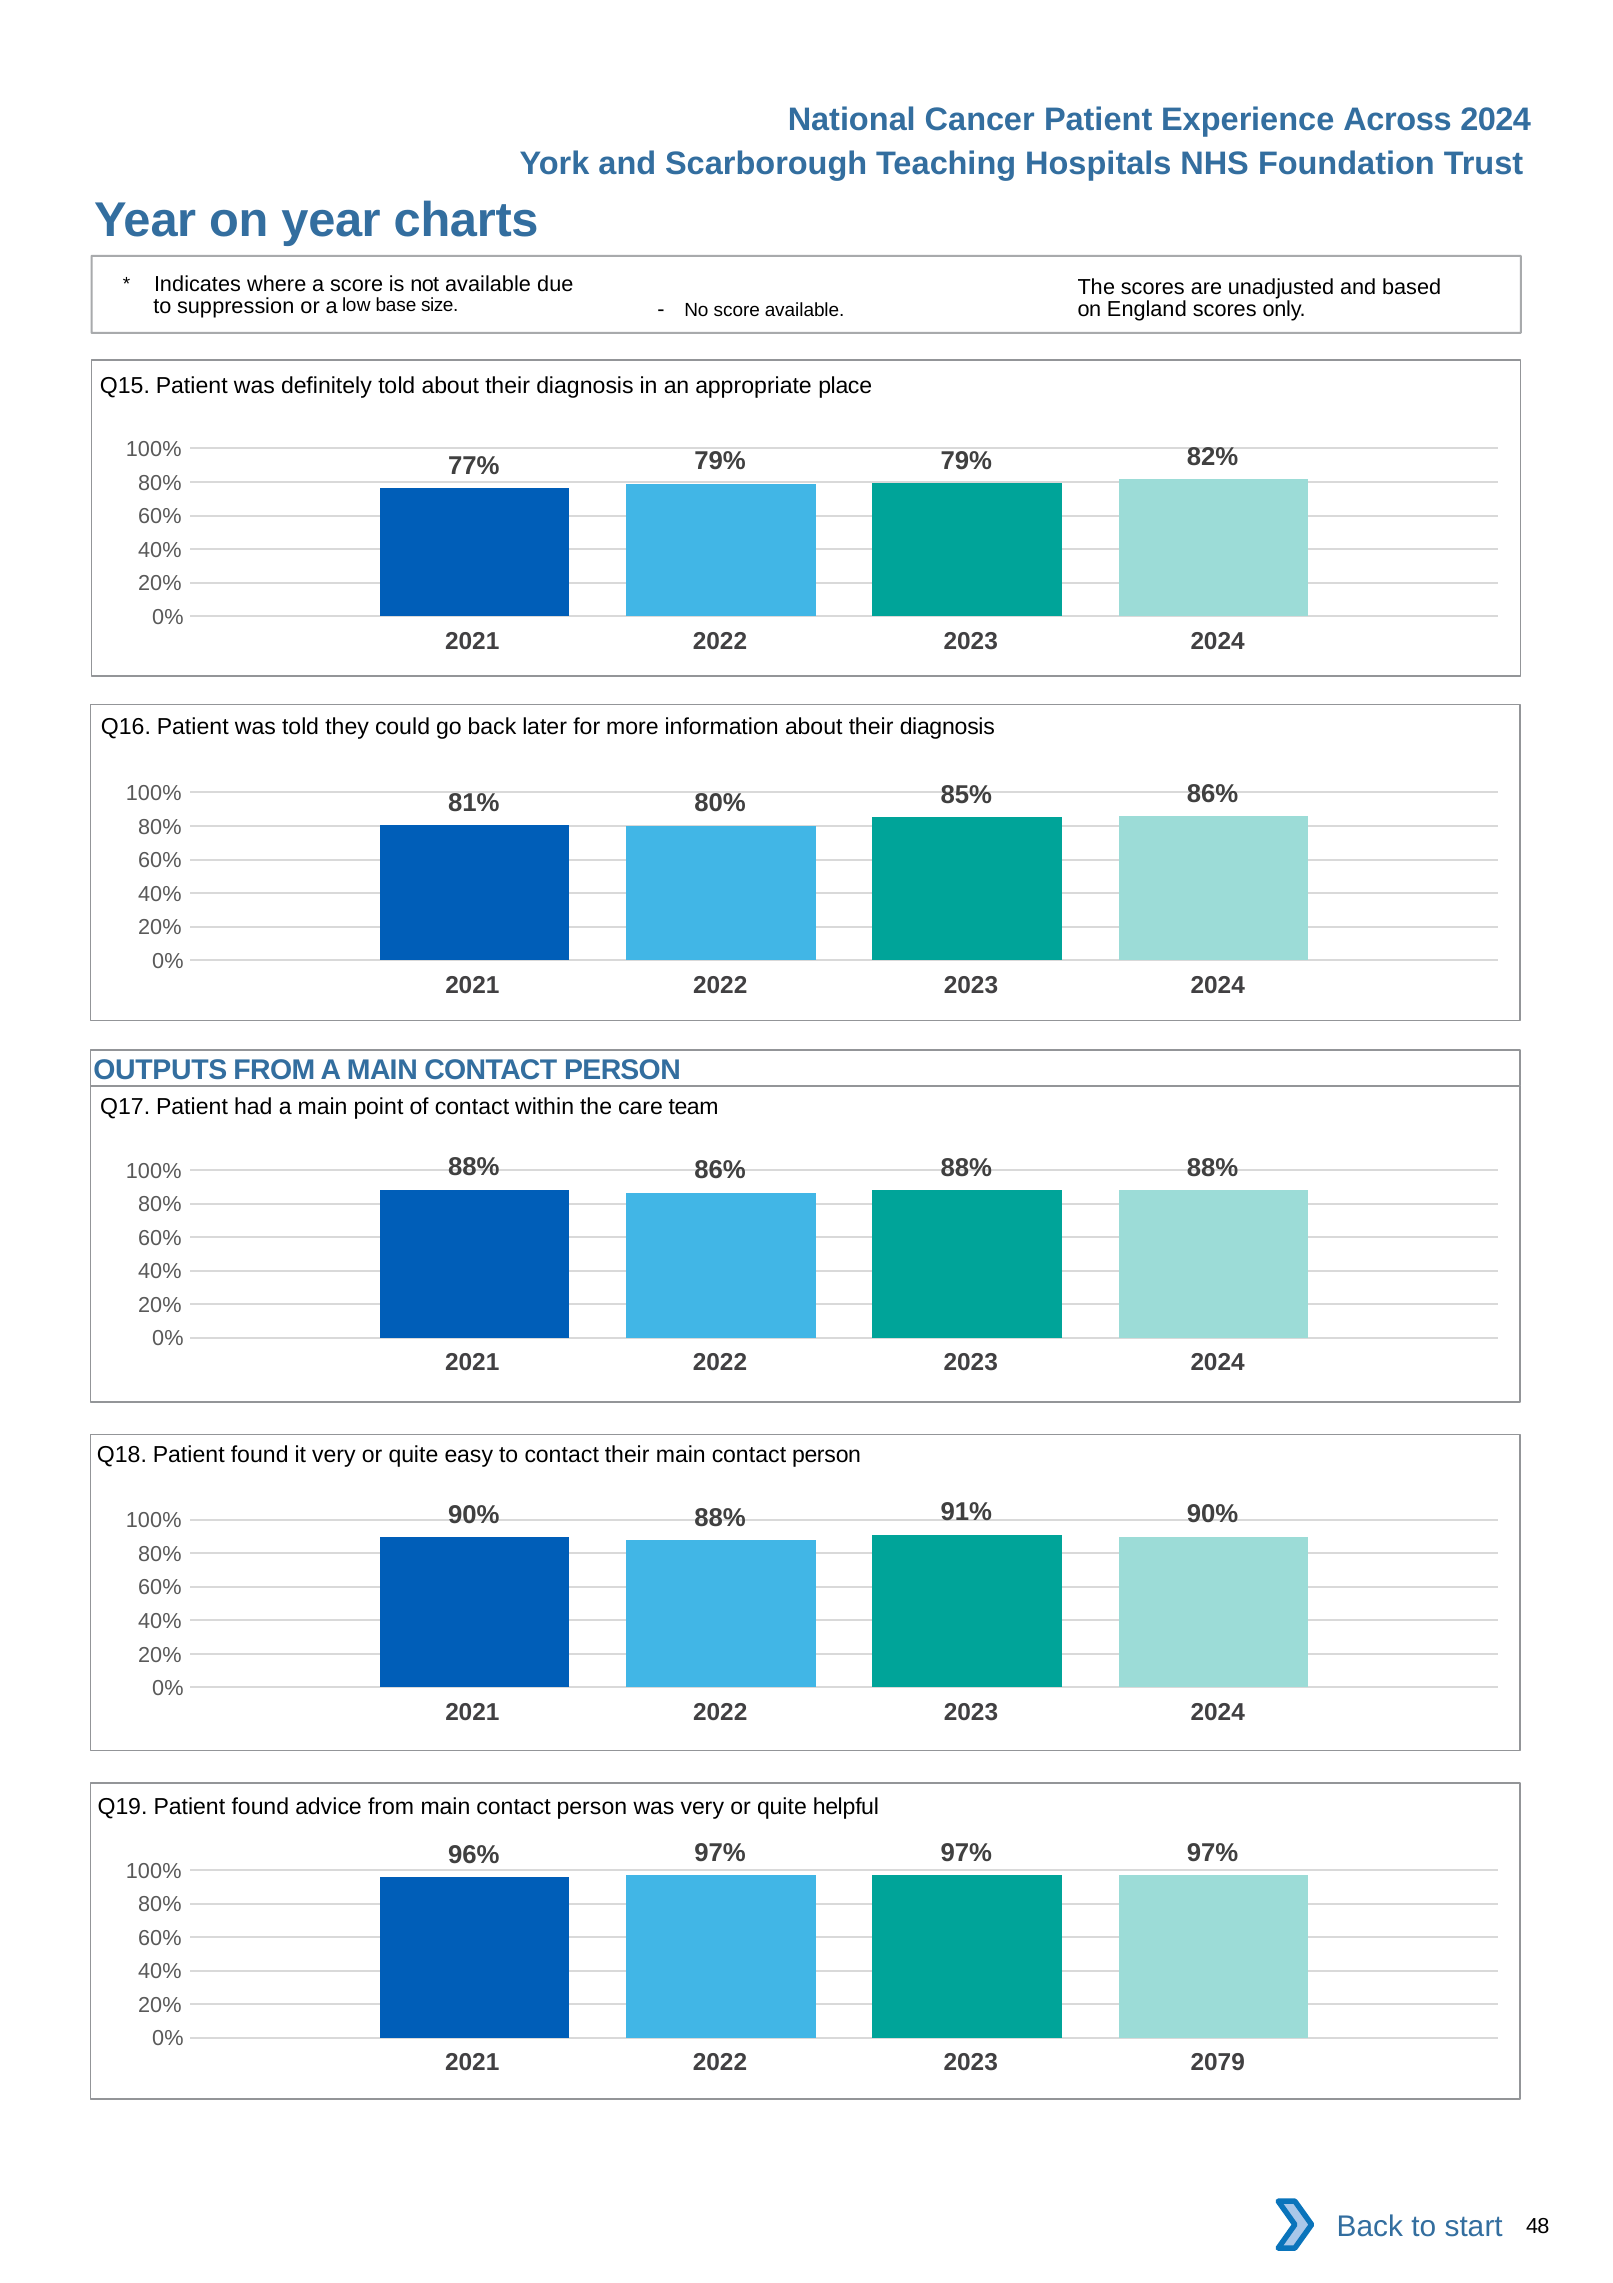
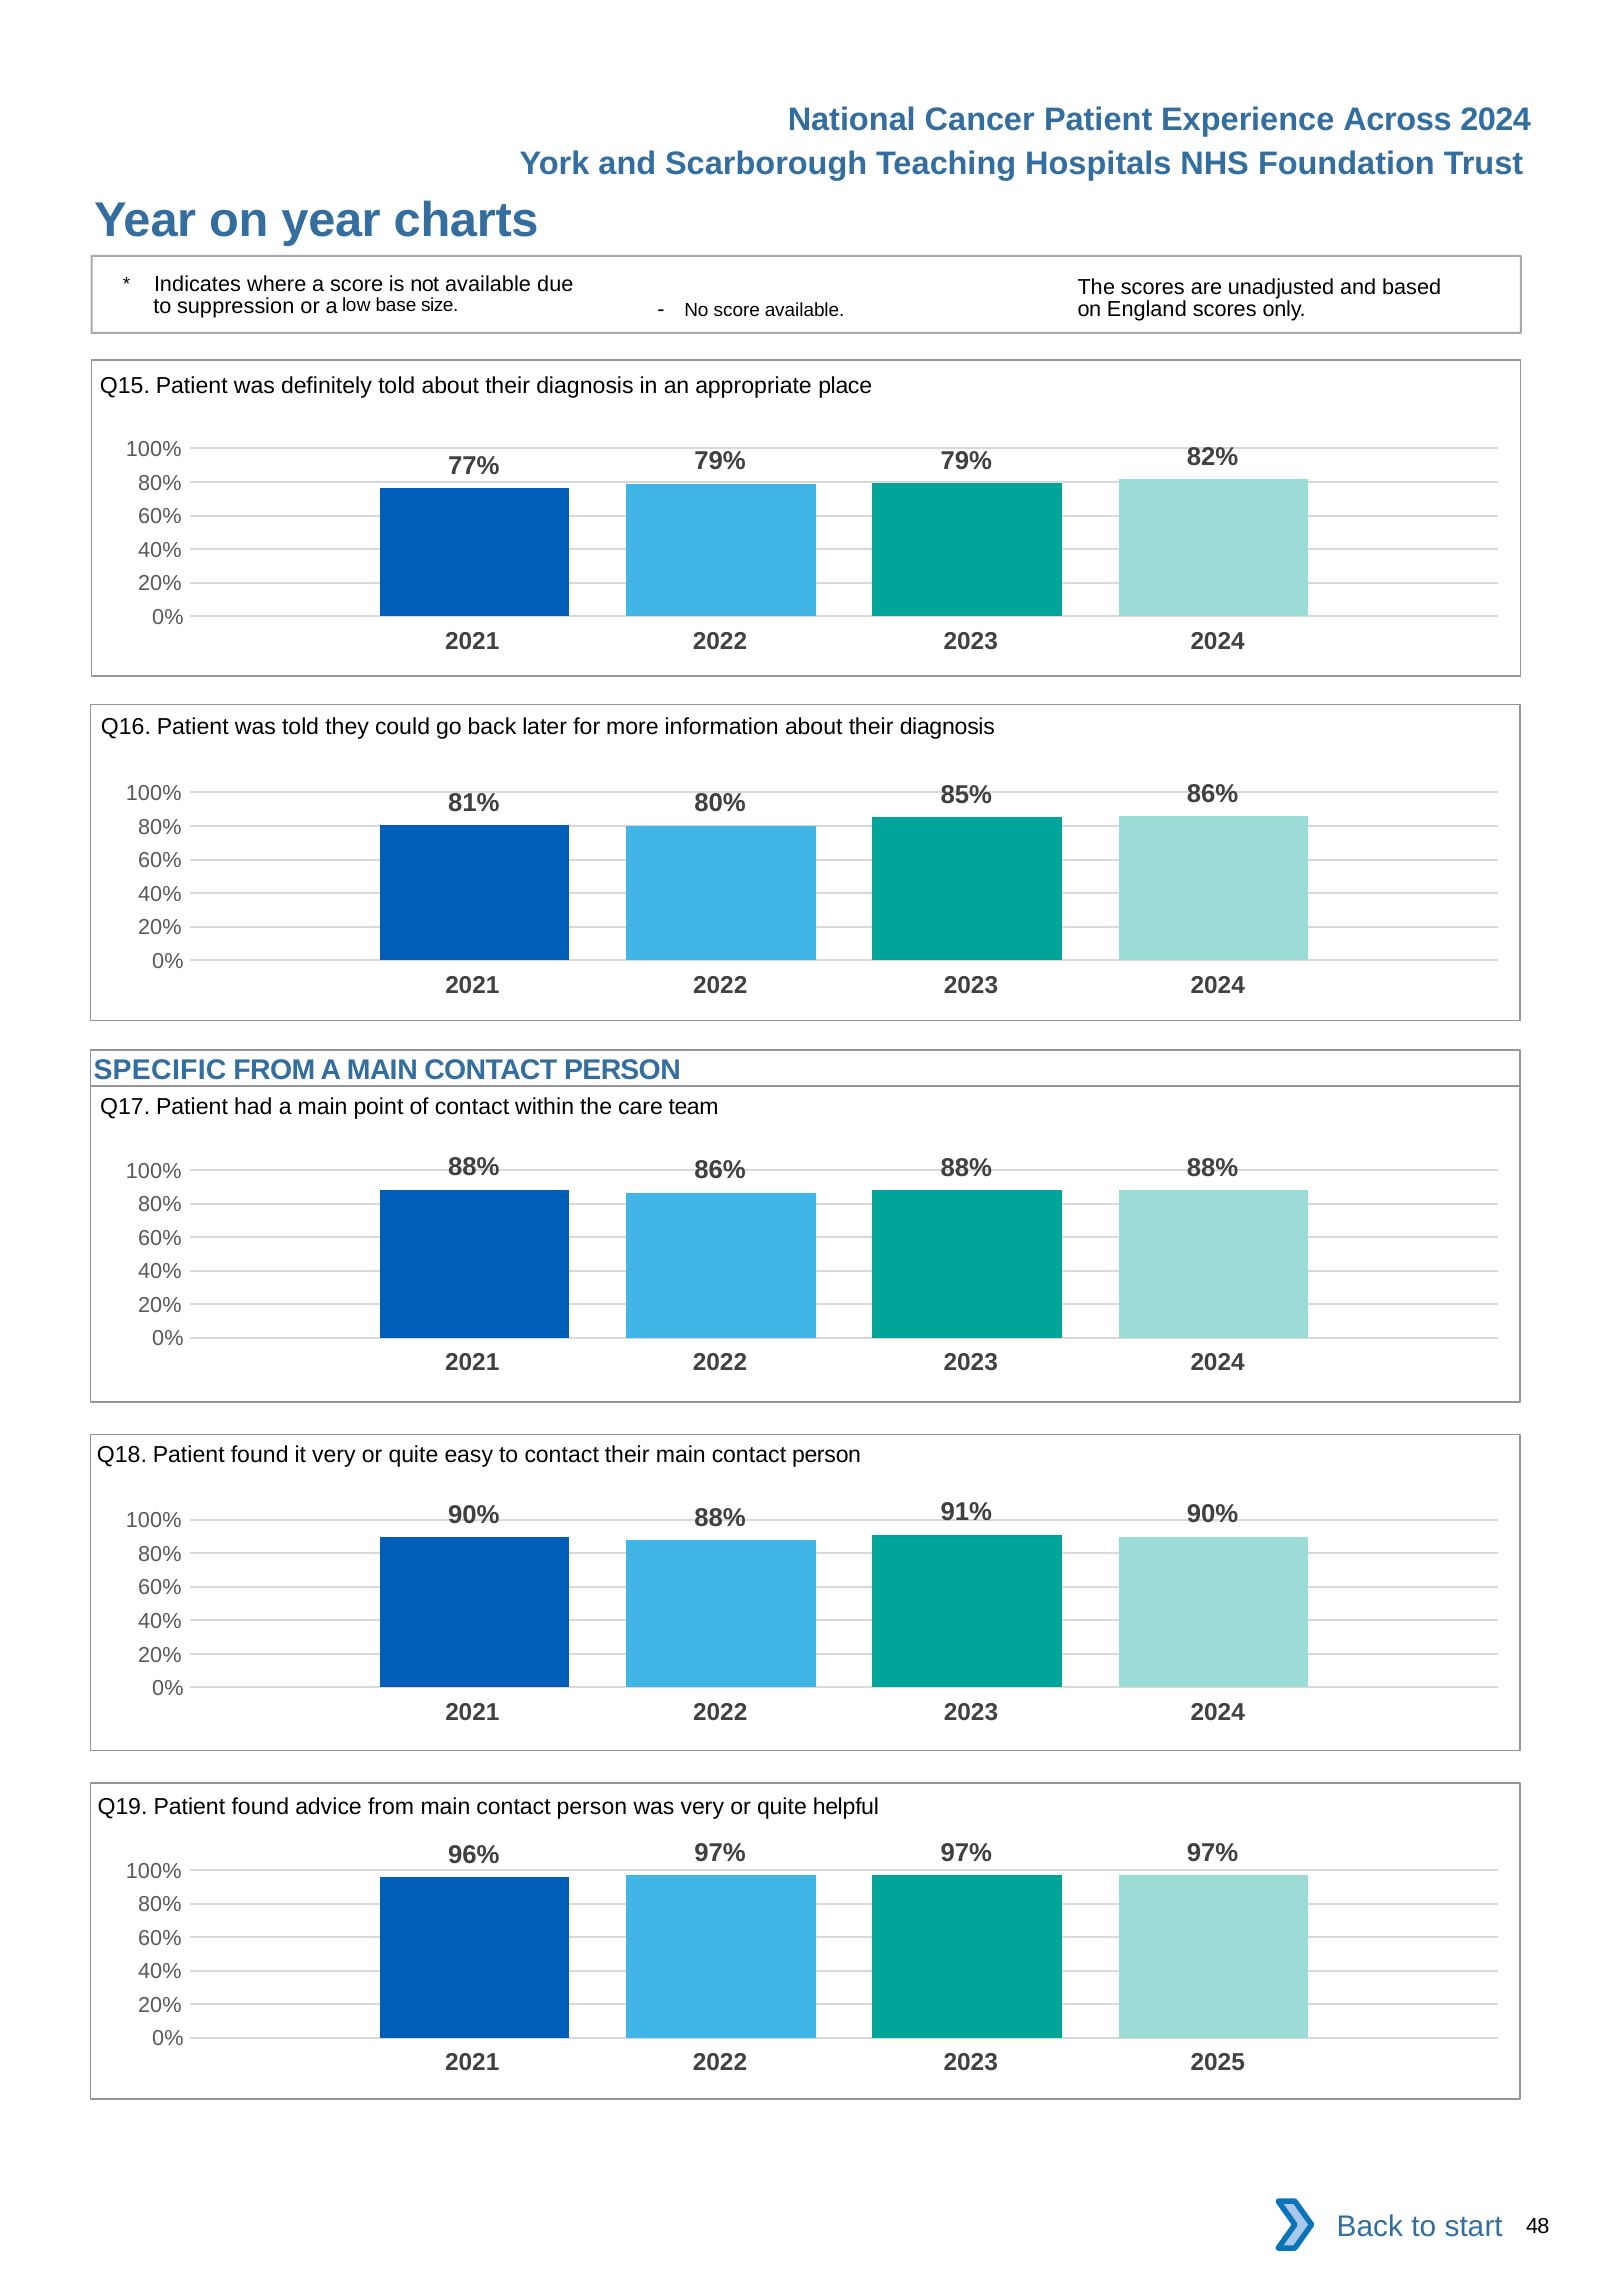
OUTPUTS: OUTPUTS -> SPECIFIC
2079: 2079 -> 2025
